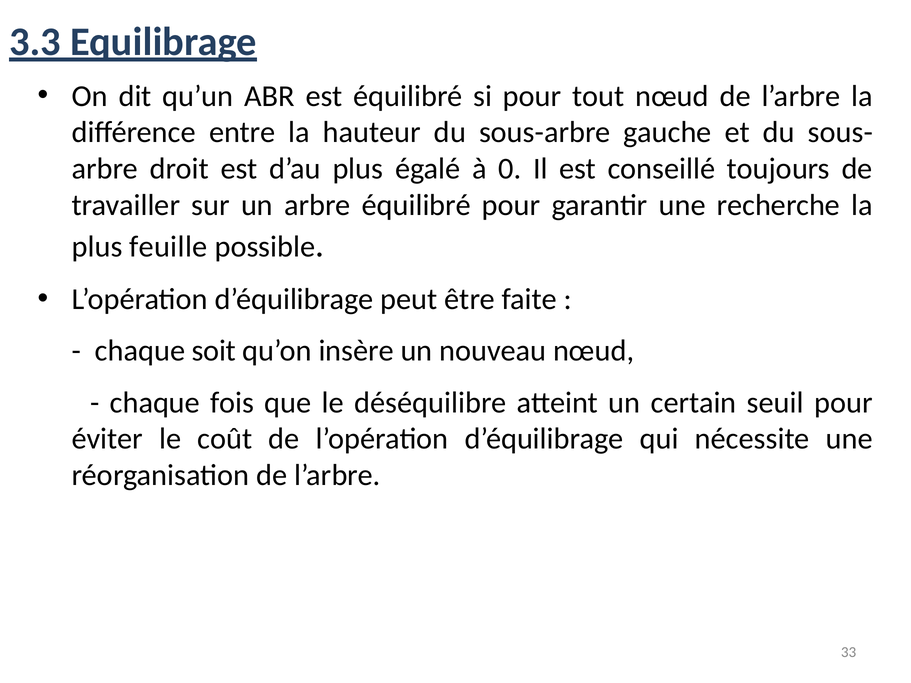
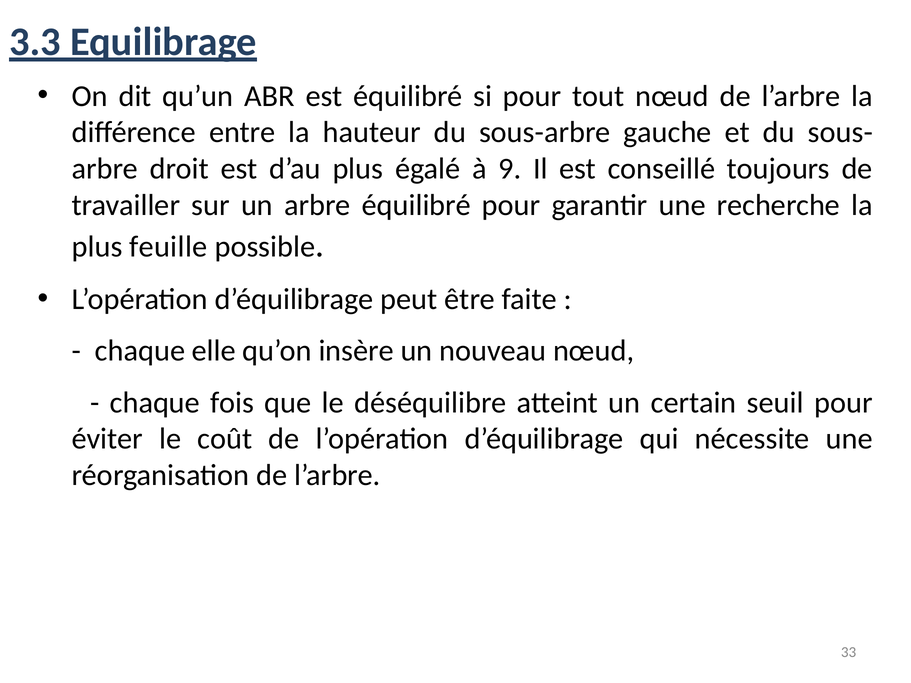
0: 0 -> 9
soit: soit -> elle
